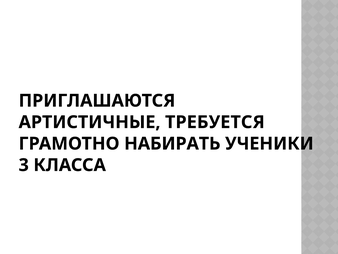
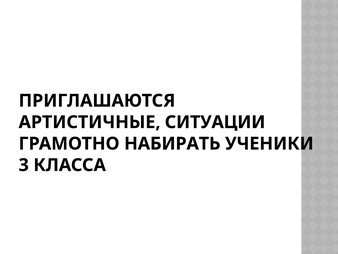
ТРЕБУЕТСЯ: ТРЕБУЕТСЯ -> СИТУАЦИИ
